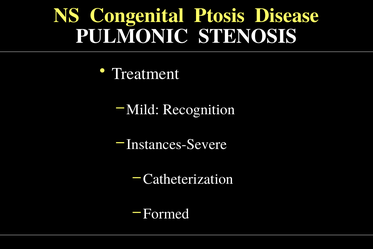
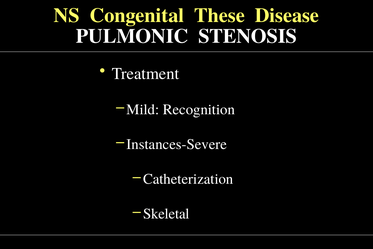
Ptosis: Ptosis -> These
Formed: Formed -> Skeletal
